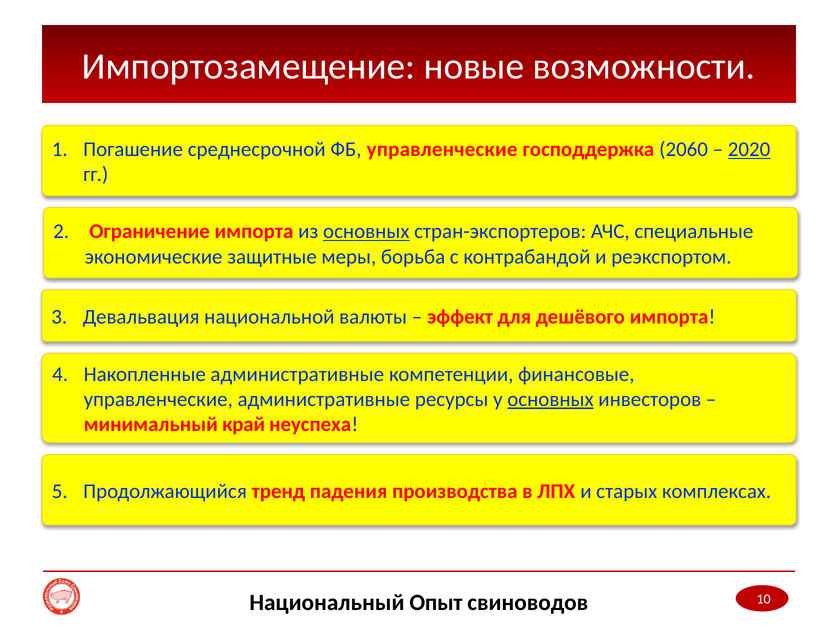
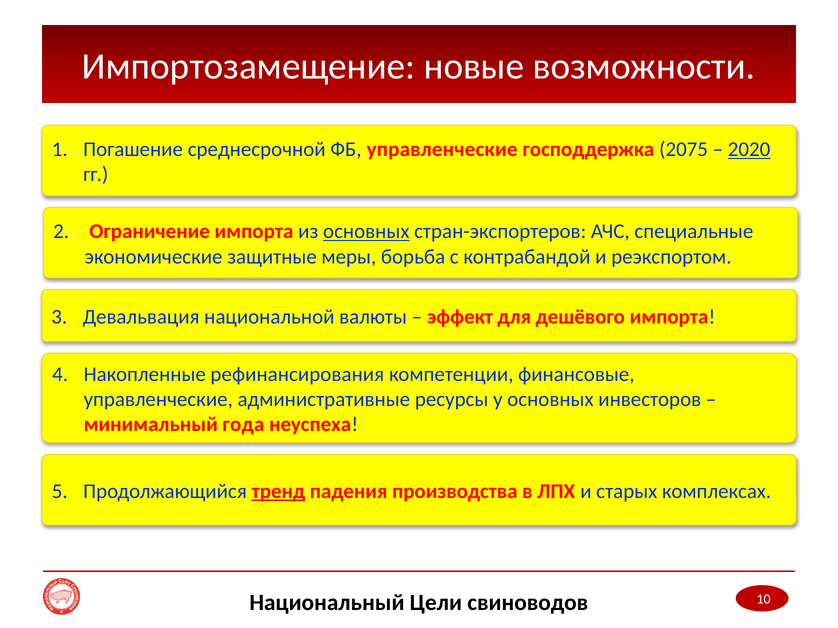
2060: 2060 -> 2075
Накопленные административные: административные -> рефинансирования
основных at (550, 400) underline: present -> none
край: край -> года
тренд underline: none -> present
Опыт: Опыт -> Цели
